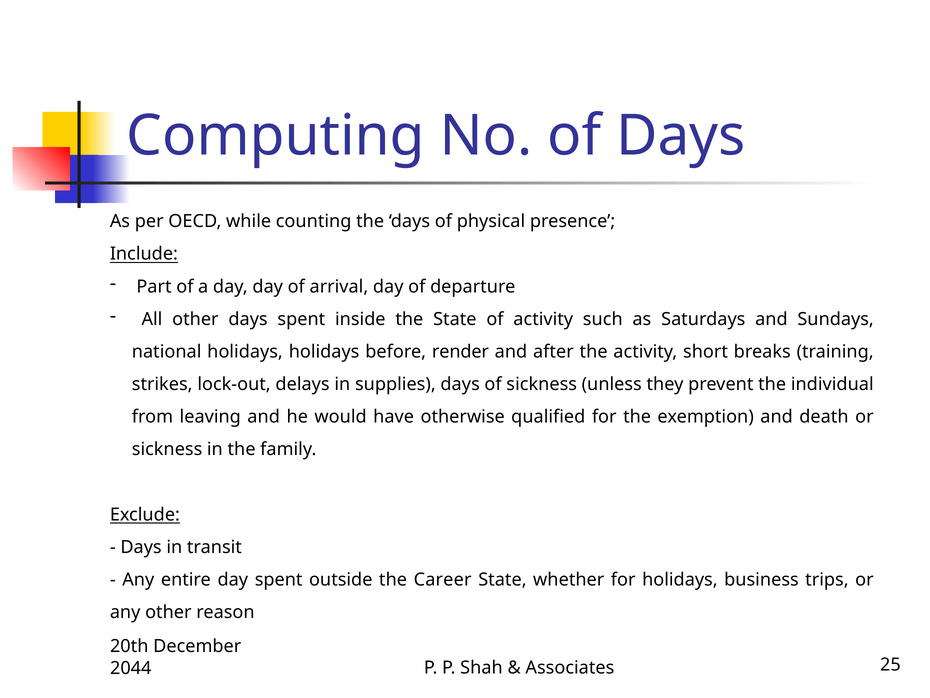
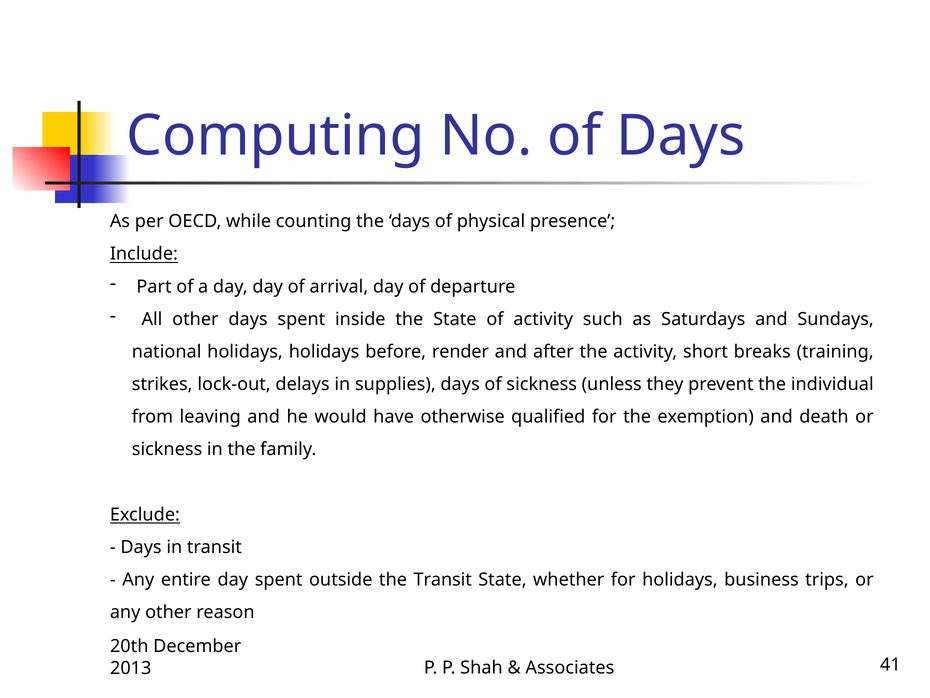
the Career: Career -> Transit
25: 25 -> 41
2044: 2044 -> 2013
